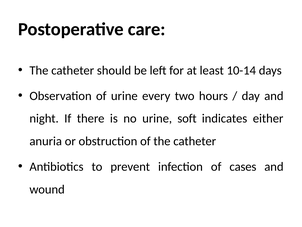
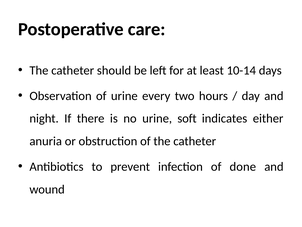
cases: cases -> done
